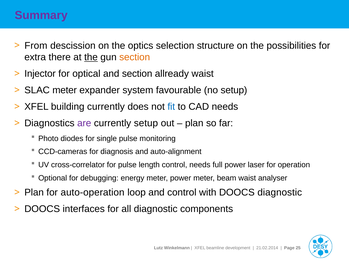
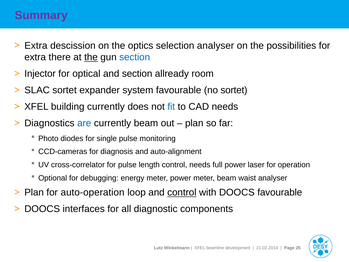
From at (36, 46): From -> Extra
selection structure: structure -> analyser
section at (135, 57) colour: orange -> blue
allready waist: waist -> room
SLAC meter: meter -> sortet
no setup: setup -> sortet
are colour: purple -> blue
currently setup: setup -> beam
control at (182, 192) underline: none -> present
DOOCS diagnostic: diagnostic -> favourable
